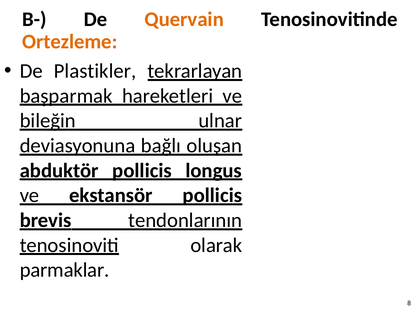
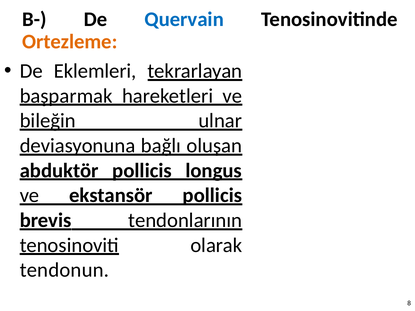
Quervain colour: orange -> blue
Plastikler: Plastikler -> Eklemleri
parmaklar: parmaklar -> tendonun
